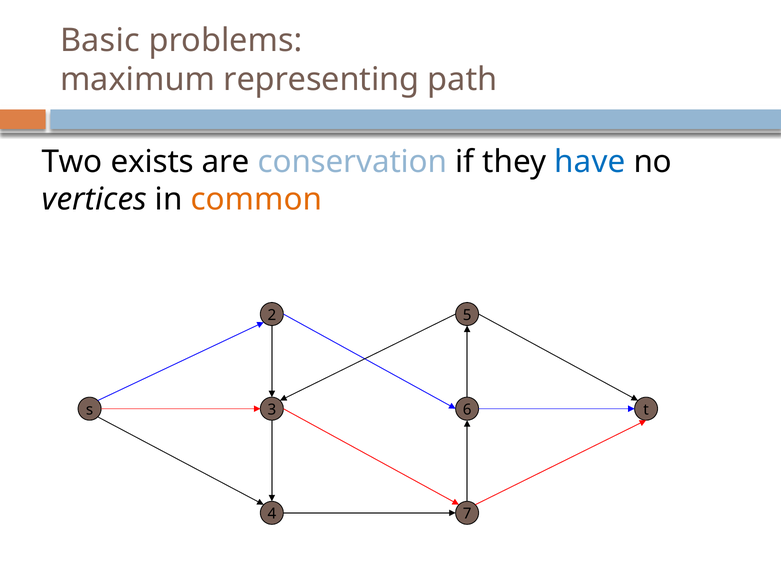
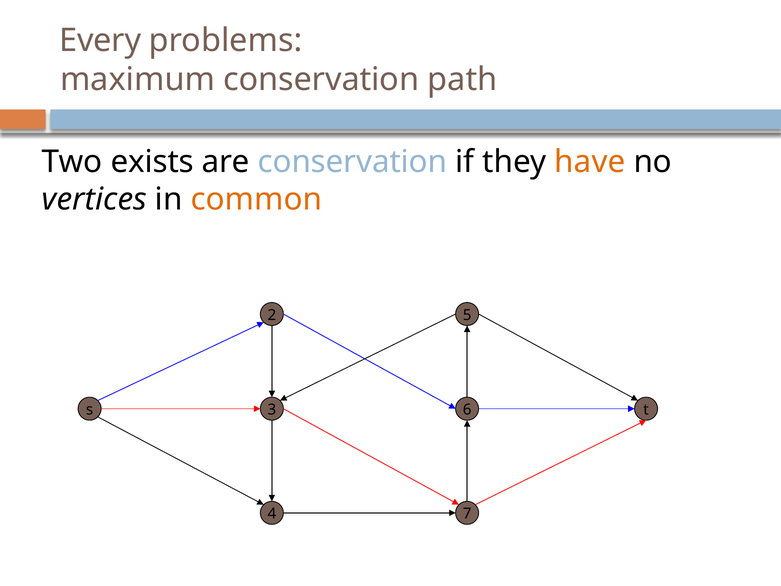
Basic: Basic -> Every
maximum representing: representing -> conservation
have colour: blue -> orange
